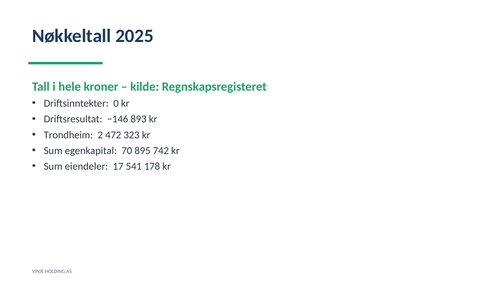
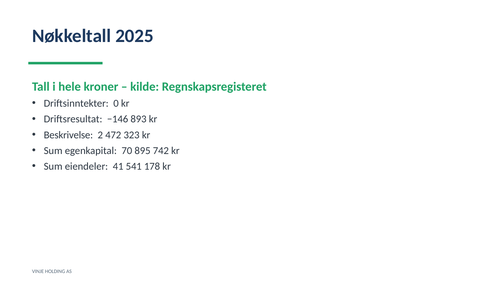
Trondheim: Trondheim -> Beskrivelse
17: 17 -> 41
